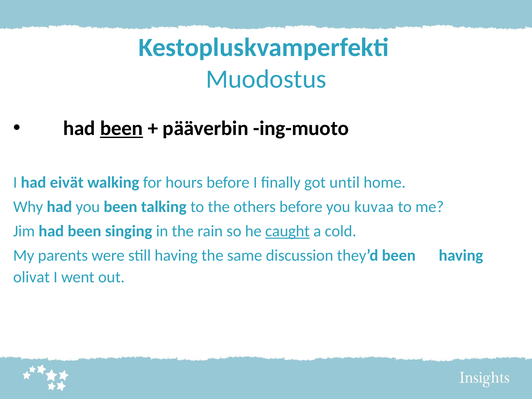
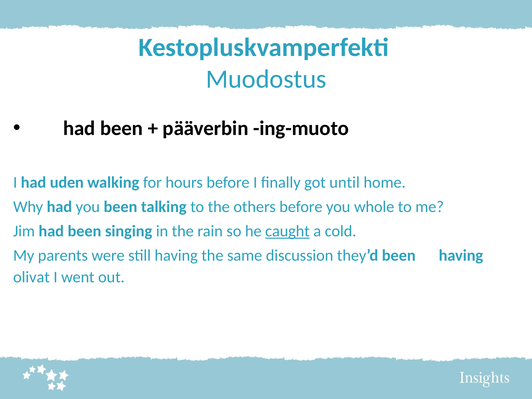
been at (122, 128) underline: present -> none
eivät: eivät -> uden
kuvaa: kuvaa -> whole
